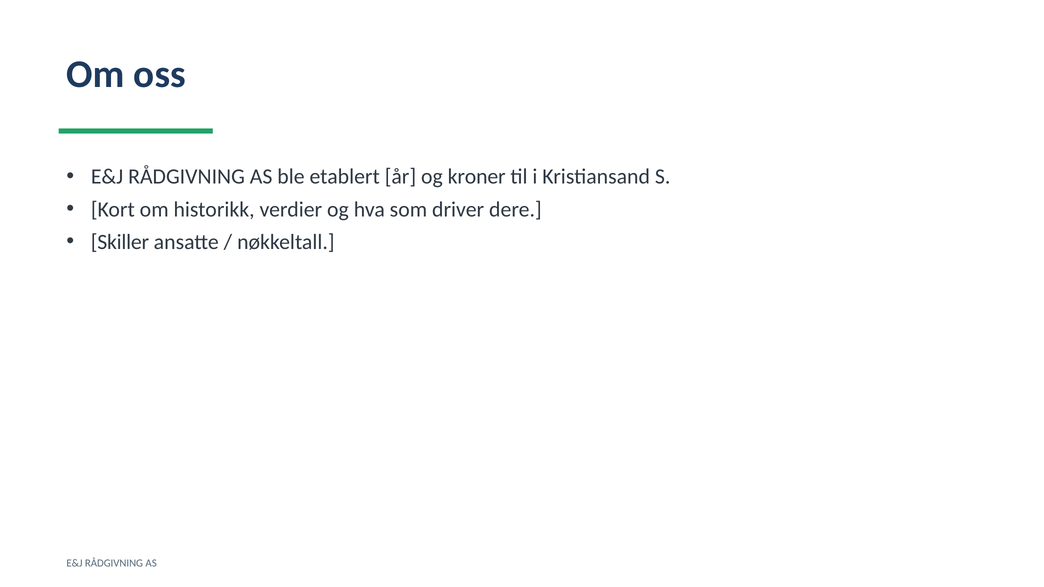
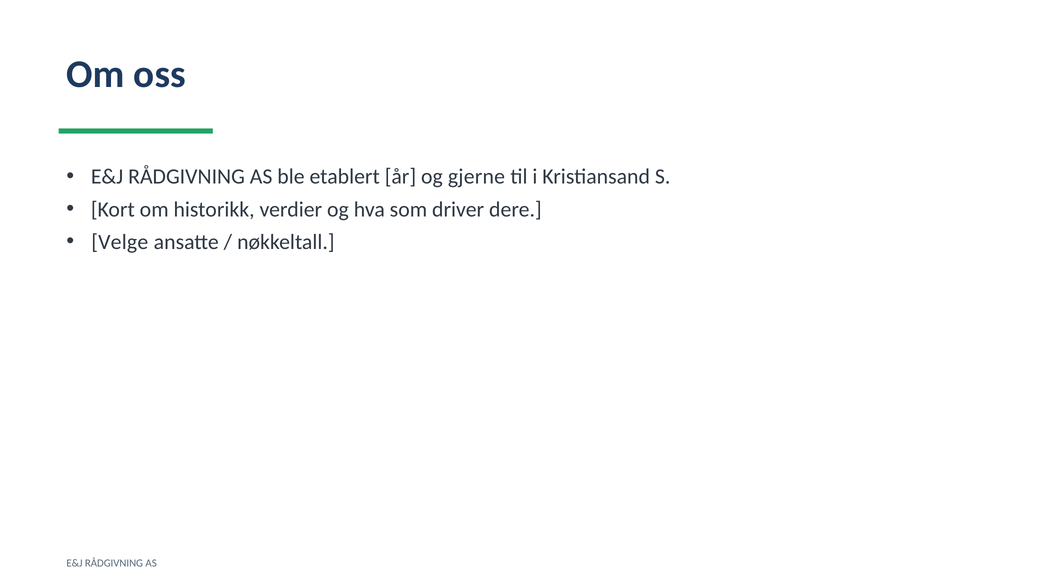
kroner: kroner -> gjerne
Skiller: Skiller -> Velge
